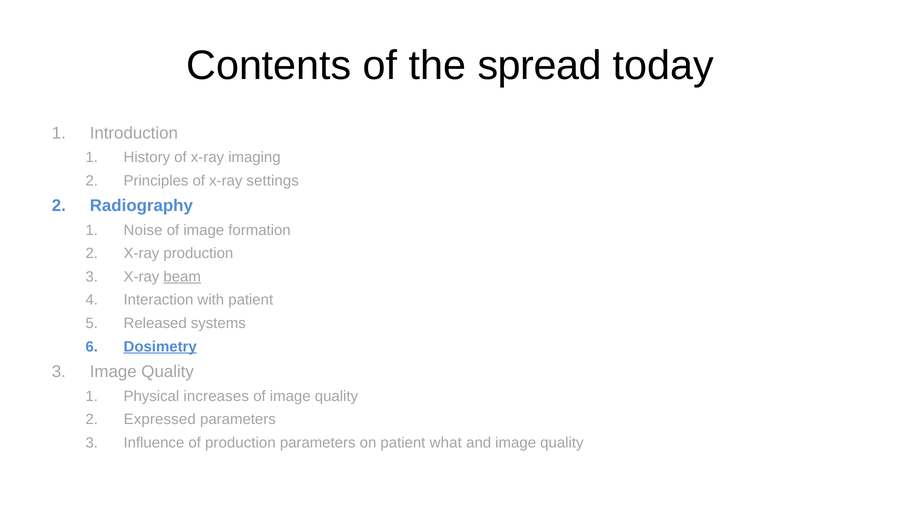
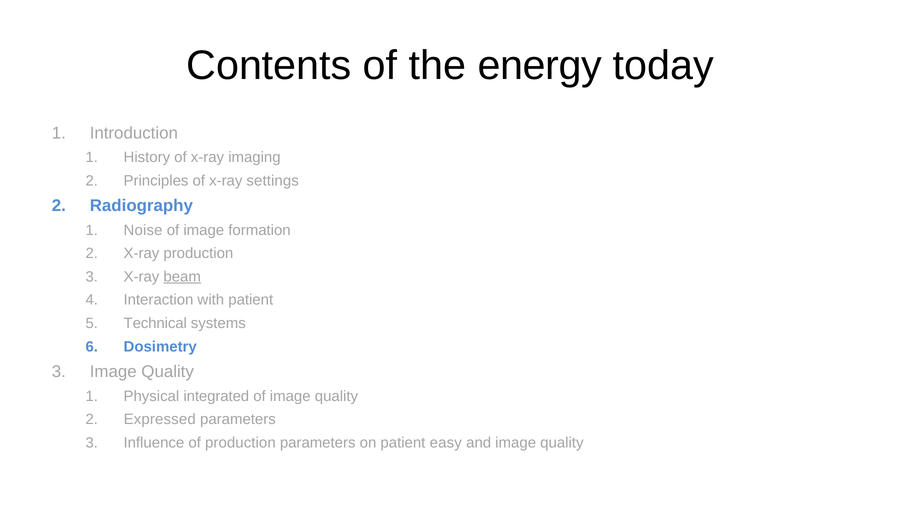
spread: spread -> energy
Released: Released -> Technical
Dosimetry underline: present -> none
increases: increases -> integrated
what: what -> easy
